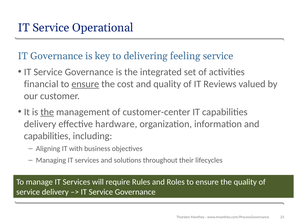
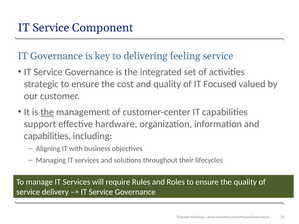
Operational: Operational -> Component
financial: financial -> strategic
ensure at (85, 84) underline: present -> none
Reviews: Reviews -> Focused
delivery at (40, 124): delivery -> support
